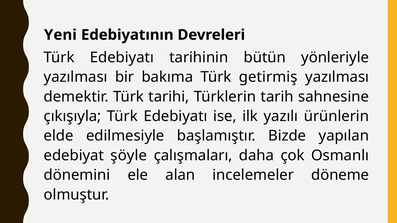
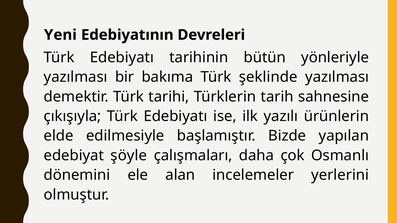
getirmiş: getirmiş -> şeklinde
döneme: döneme -> yerlerini
